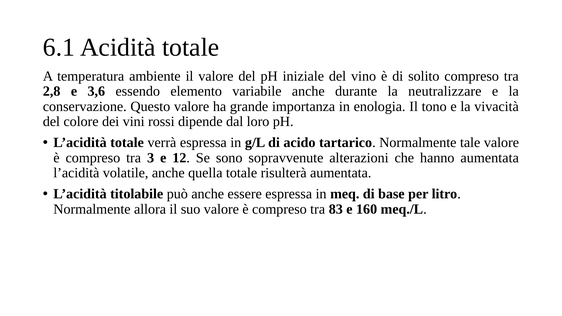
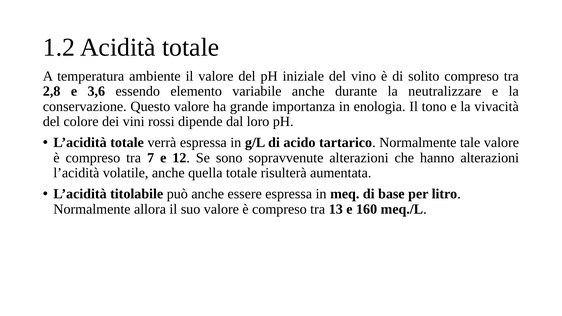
6.1: 6.1 -> 1.2
3: 3 -> 7
hanno aumentata: aumentata -> alterazioni
83: 83 -> 13
